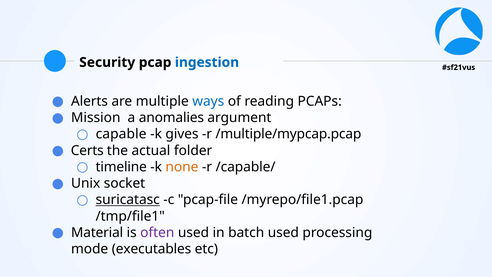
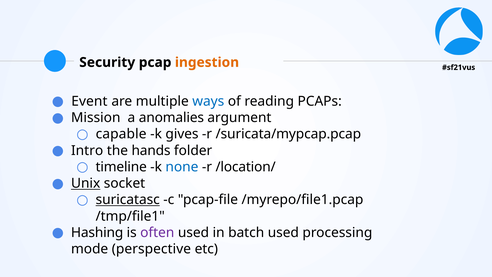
ingestion colour: blue -> orange
Alerts: Alerts -> Event
/multiple/mypcap.pcap: /multiple/mypcap.pcap -> /suricata/mypcap.pcap
Certs: Certs -> Intro
actual: actual -> hands
none colour: orange -> blue
/capable/: /capable/ -> /location/
Unix underline: none -> present
Material: Material -> Hashing
executables: executables -> perspective
